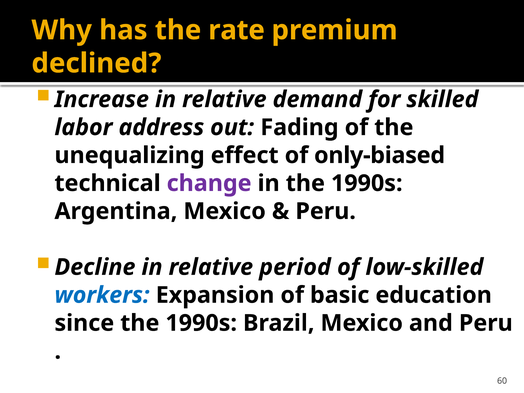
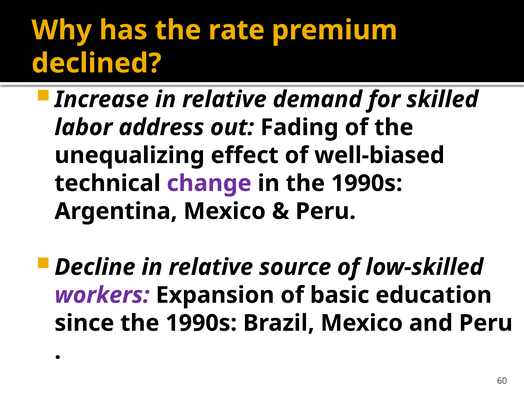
only-biased: only-biased -> well-biased
period: period -> source
workers colour: blue -> purple
